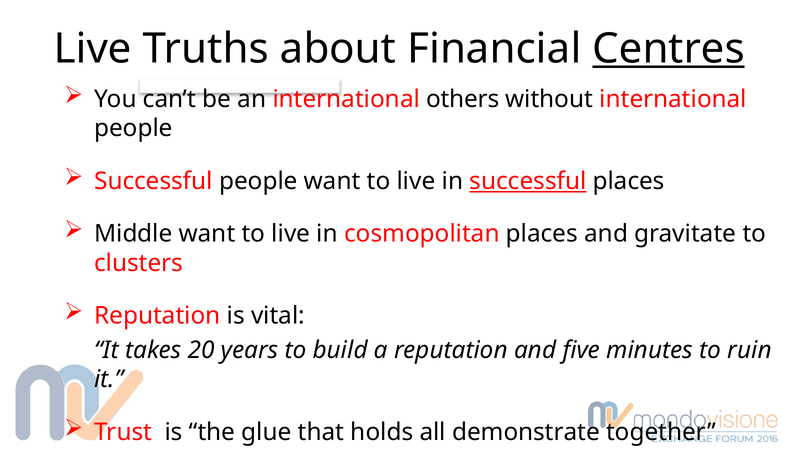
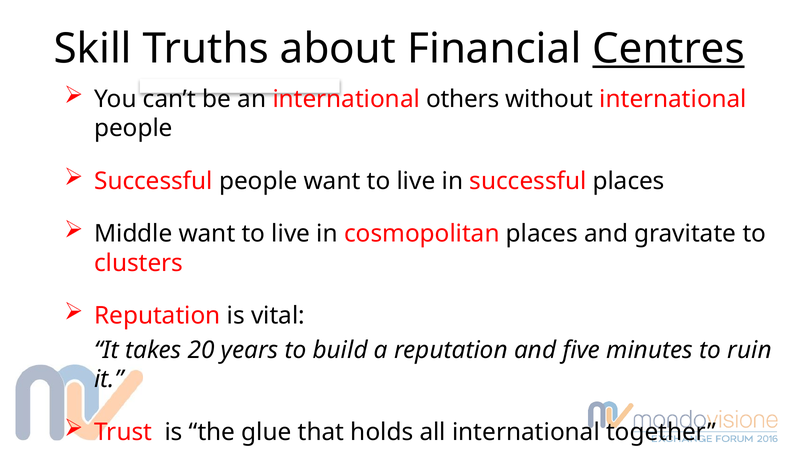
Live at (93, 49): Live -> Skill
successful at (528, 181) underline: present -> none
all demonstrate: demonstrate -> international
